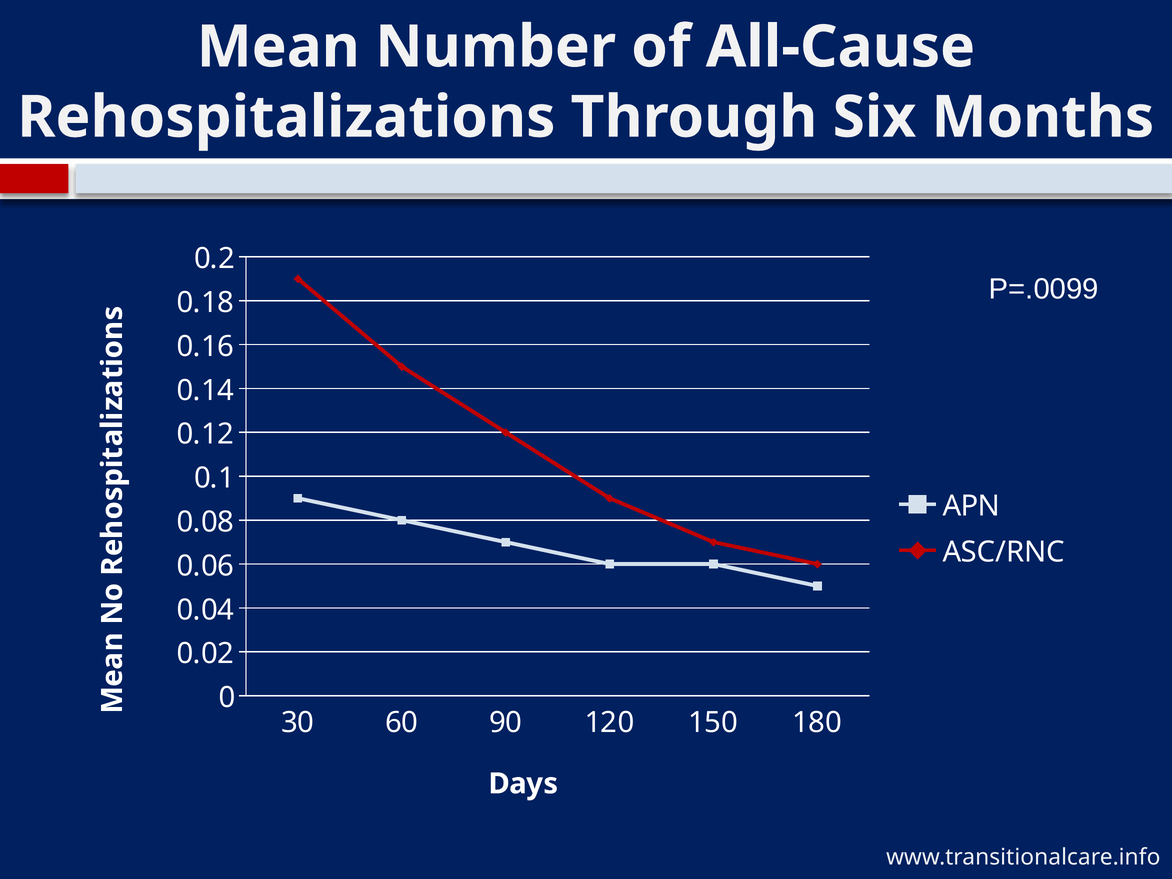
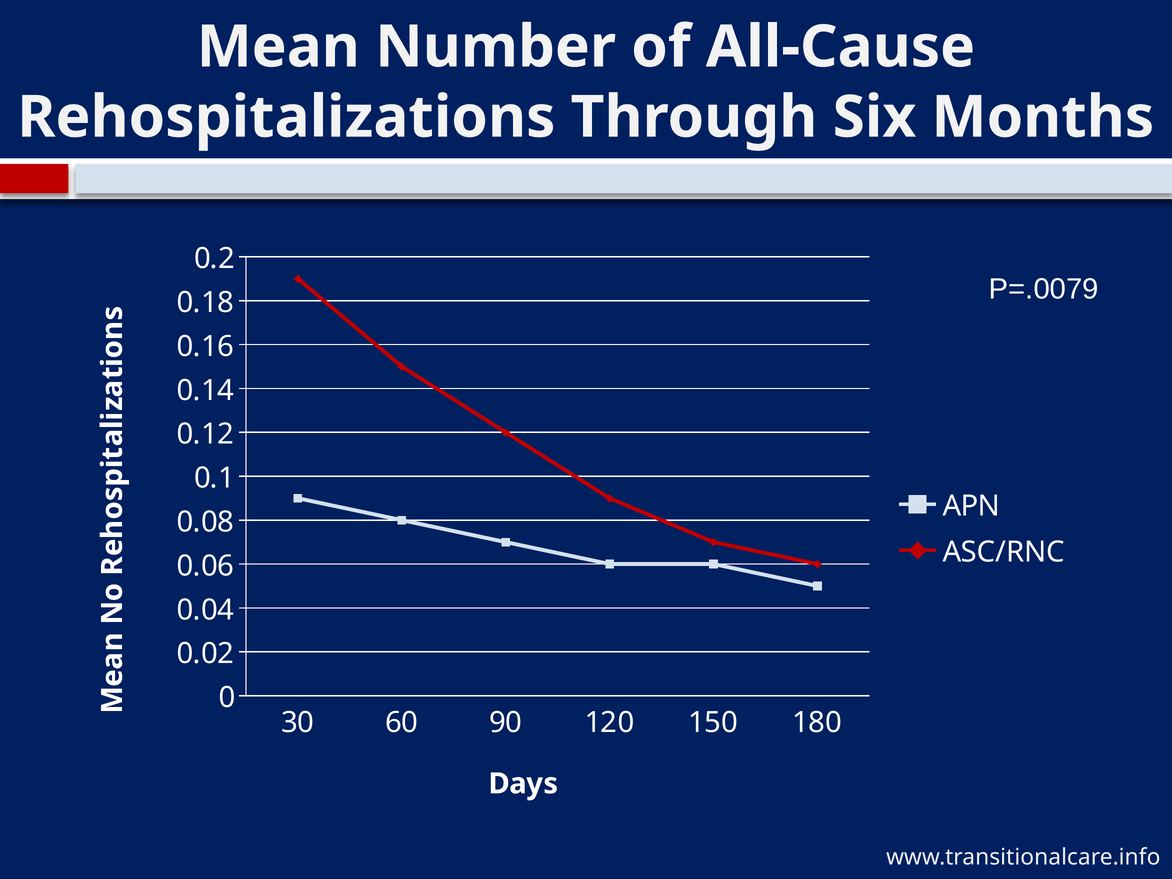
P=.0099: P=.0099 -> P=.0079
